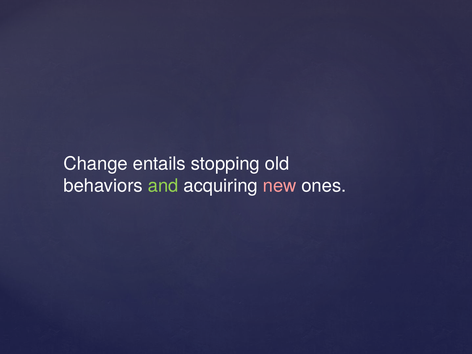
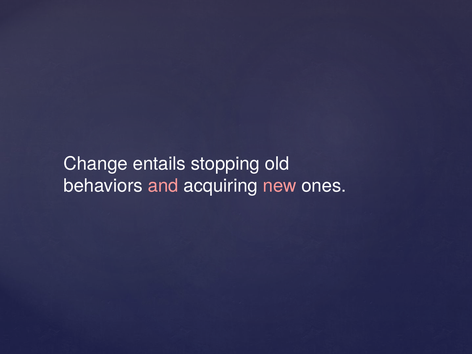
and colour: light green -> pink
